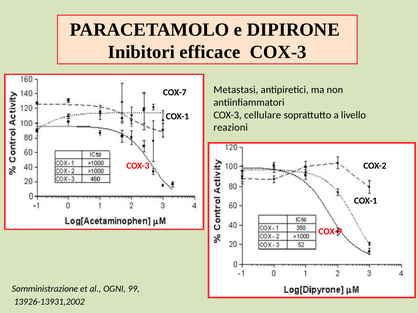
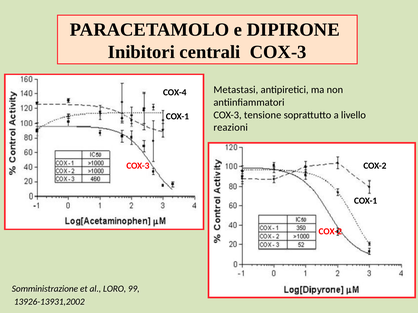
efficace: efficace -> centrali
COX-7: COX-7 -> COX-4
cellulare: cellulare -> tensione
COX-9 at (330, 232): COX-9 -> COX-2
OGNI: OGNI -> LORO
